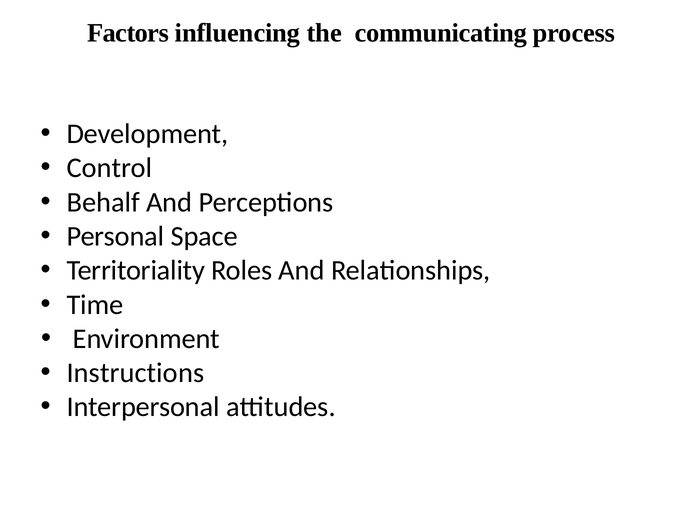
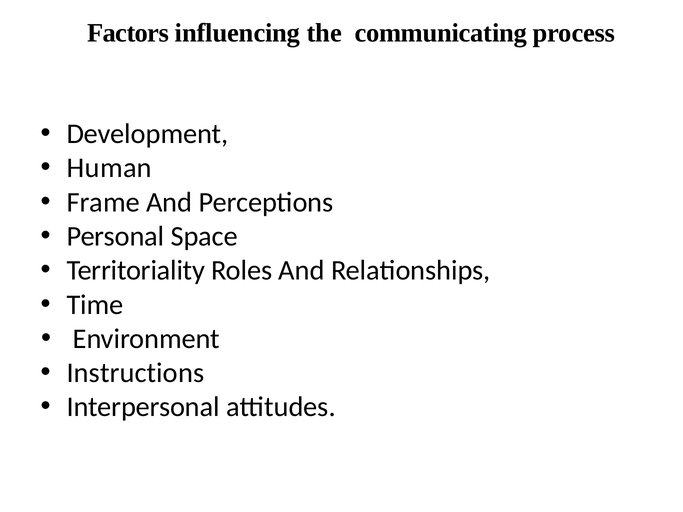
Control: Control -> Human
Behalf: Behalf -> Frame
